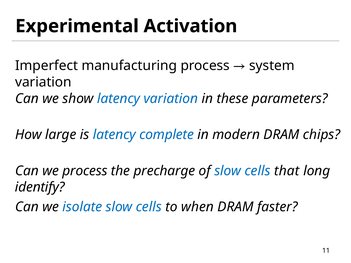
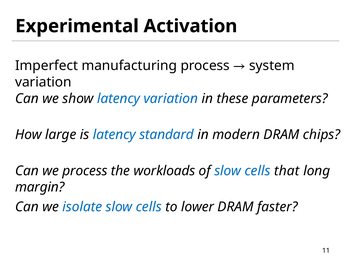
complete: complete -> standard
precharge: precharge -> workloads
identify: identify -> margin
when: when -> lower
